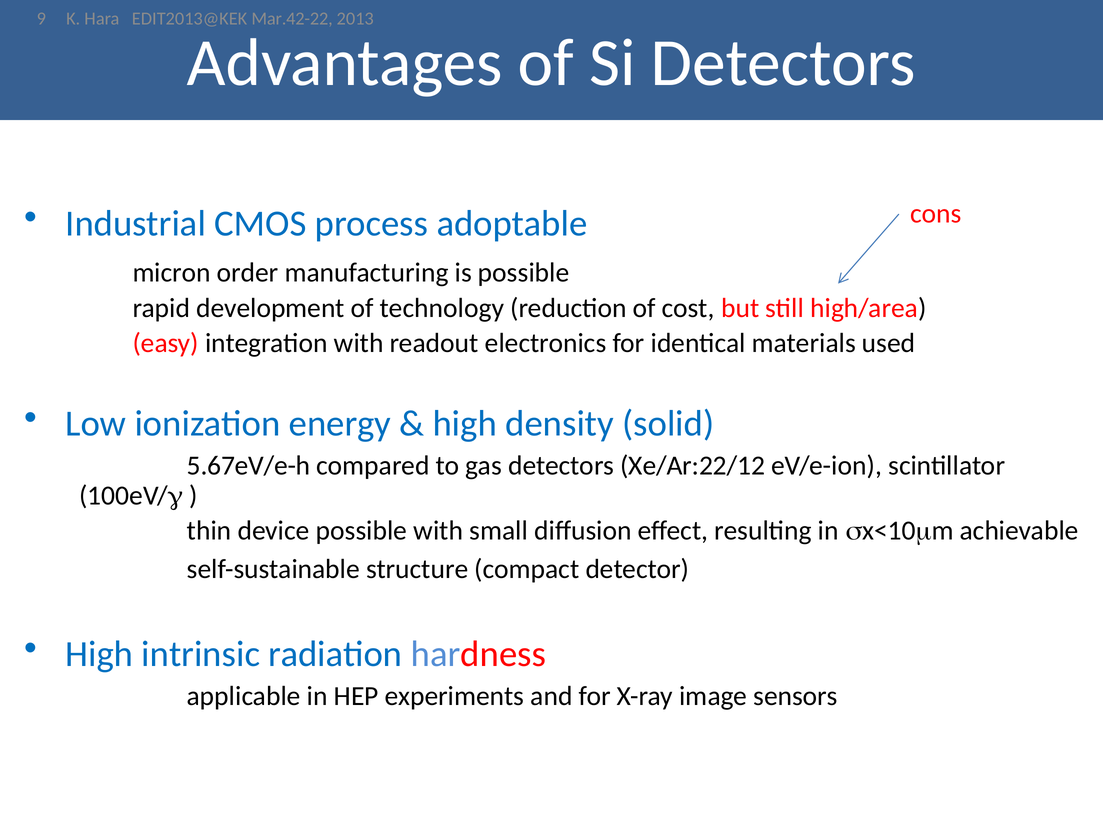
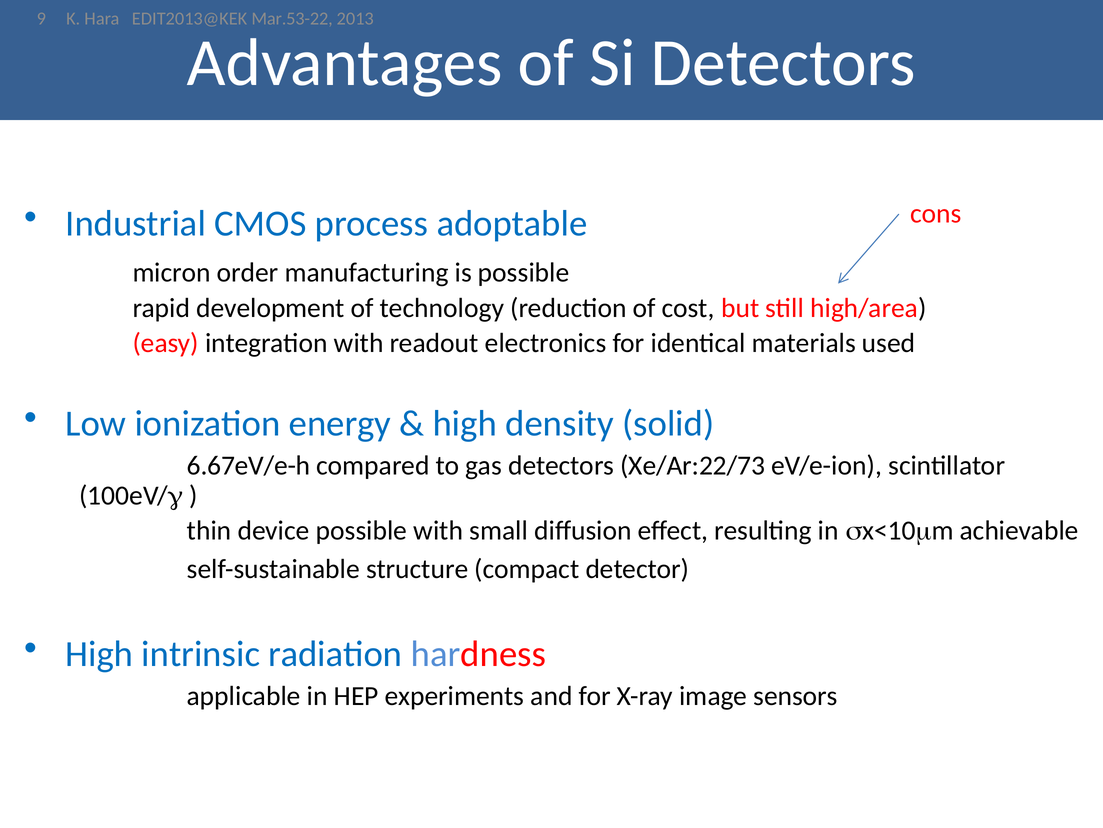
Mar.42-22: Mar.42-22 -> Mar.53-22
5.67eV/e-h: 5.67eV/e-h -> 6.67eV/e-h
Xe/Ar:22/12: Xe/Ar:22/12 -> Xe/Ar:22/73
